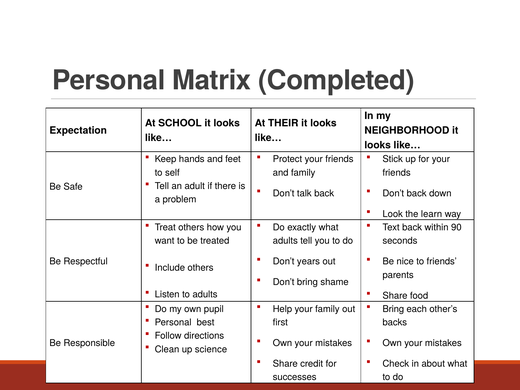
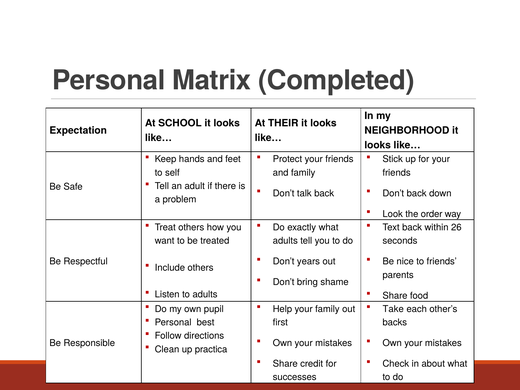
learn: learn -> order
90: 90 -> 26
Bring at (393, 309): Bring -> Take
science: science -> practica
